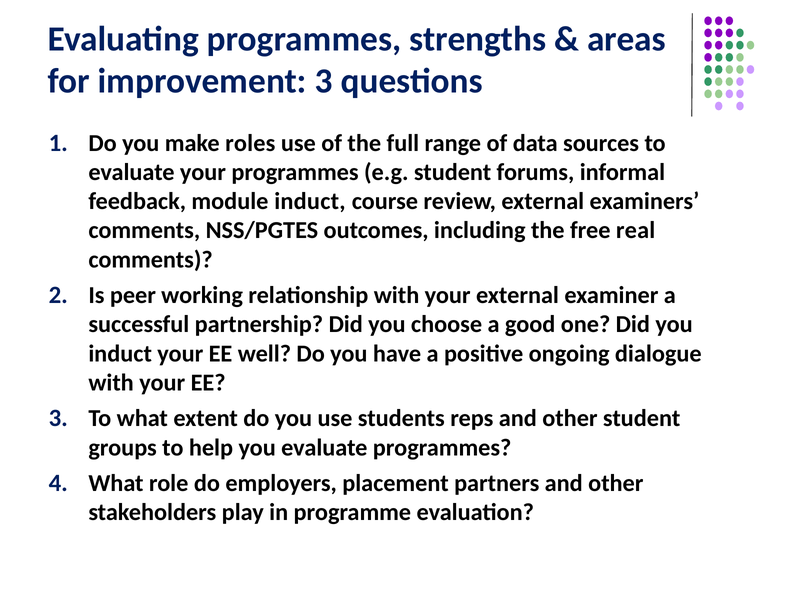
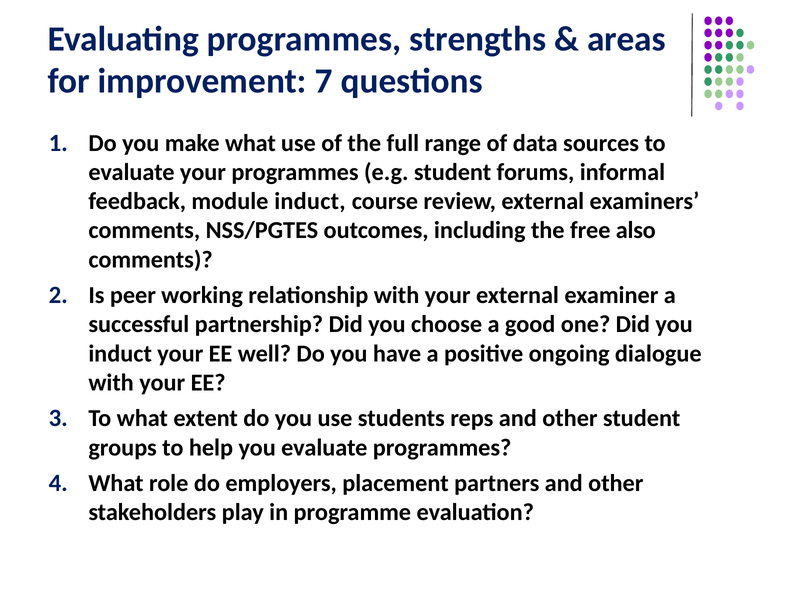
improvement 3: 3 -> 7
make roles: roles -> what
real: real -> also
